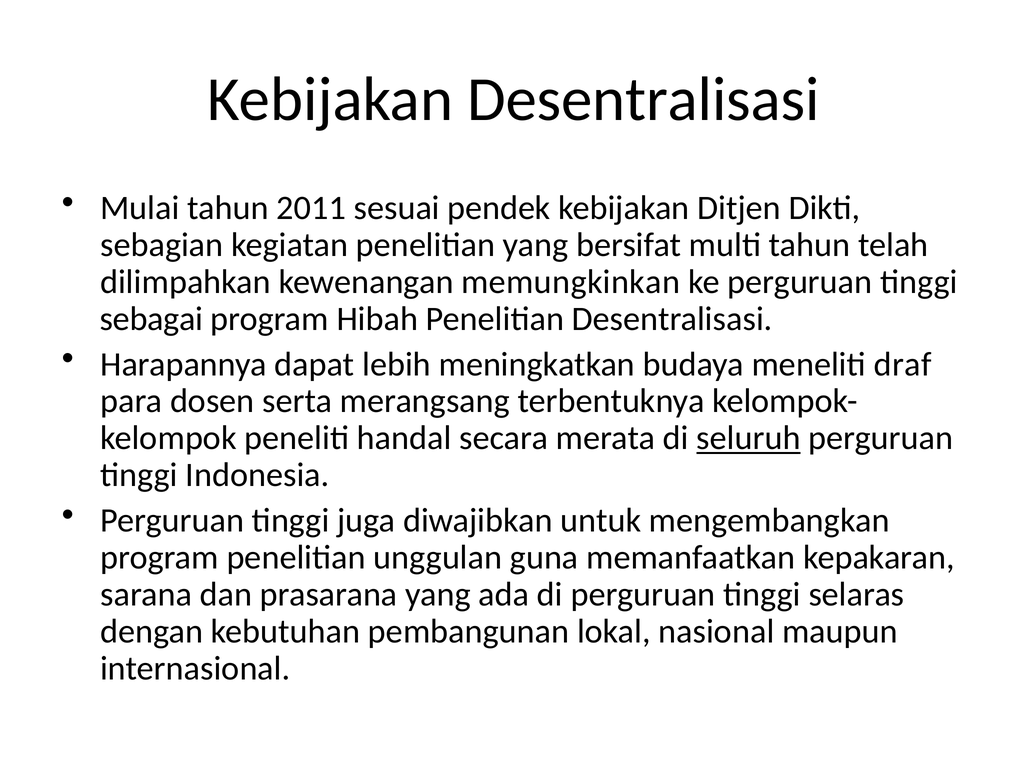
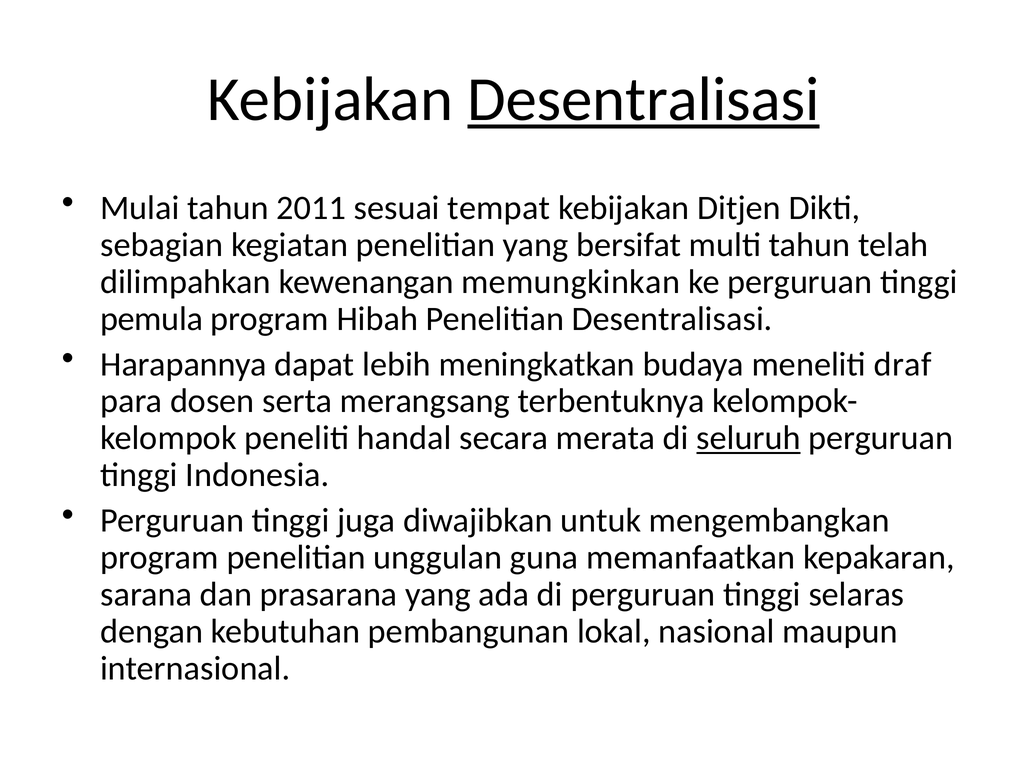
Desentralisasi at (643, 100) underline: none -> present
pendek: pendek -> tempat
sebagai: sebagai -> pemula
